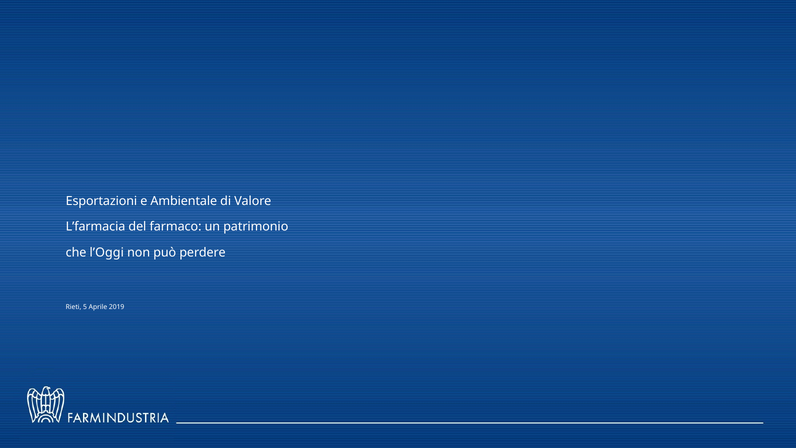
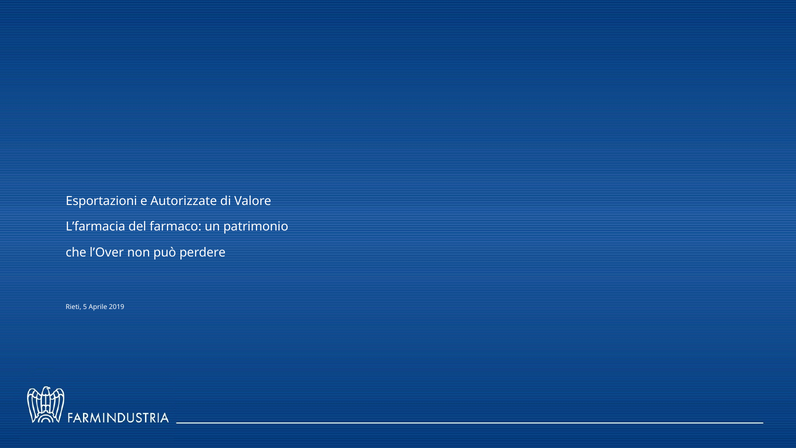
Ambientale: Ambientale -> Autorizzate
l’Oggi: l’Oggi -> l’Over
